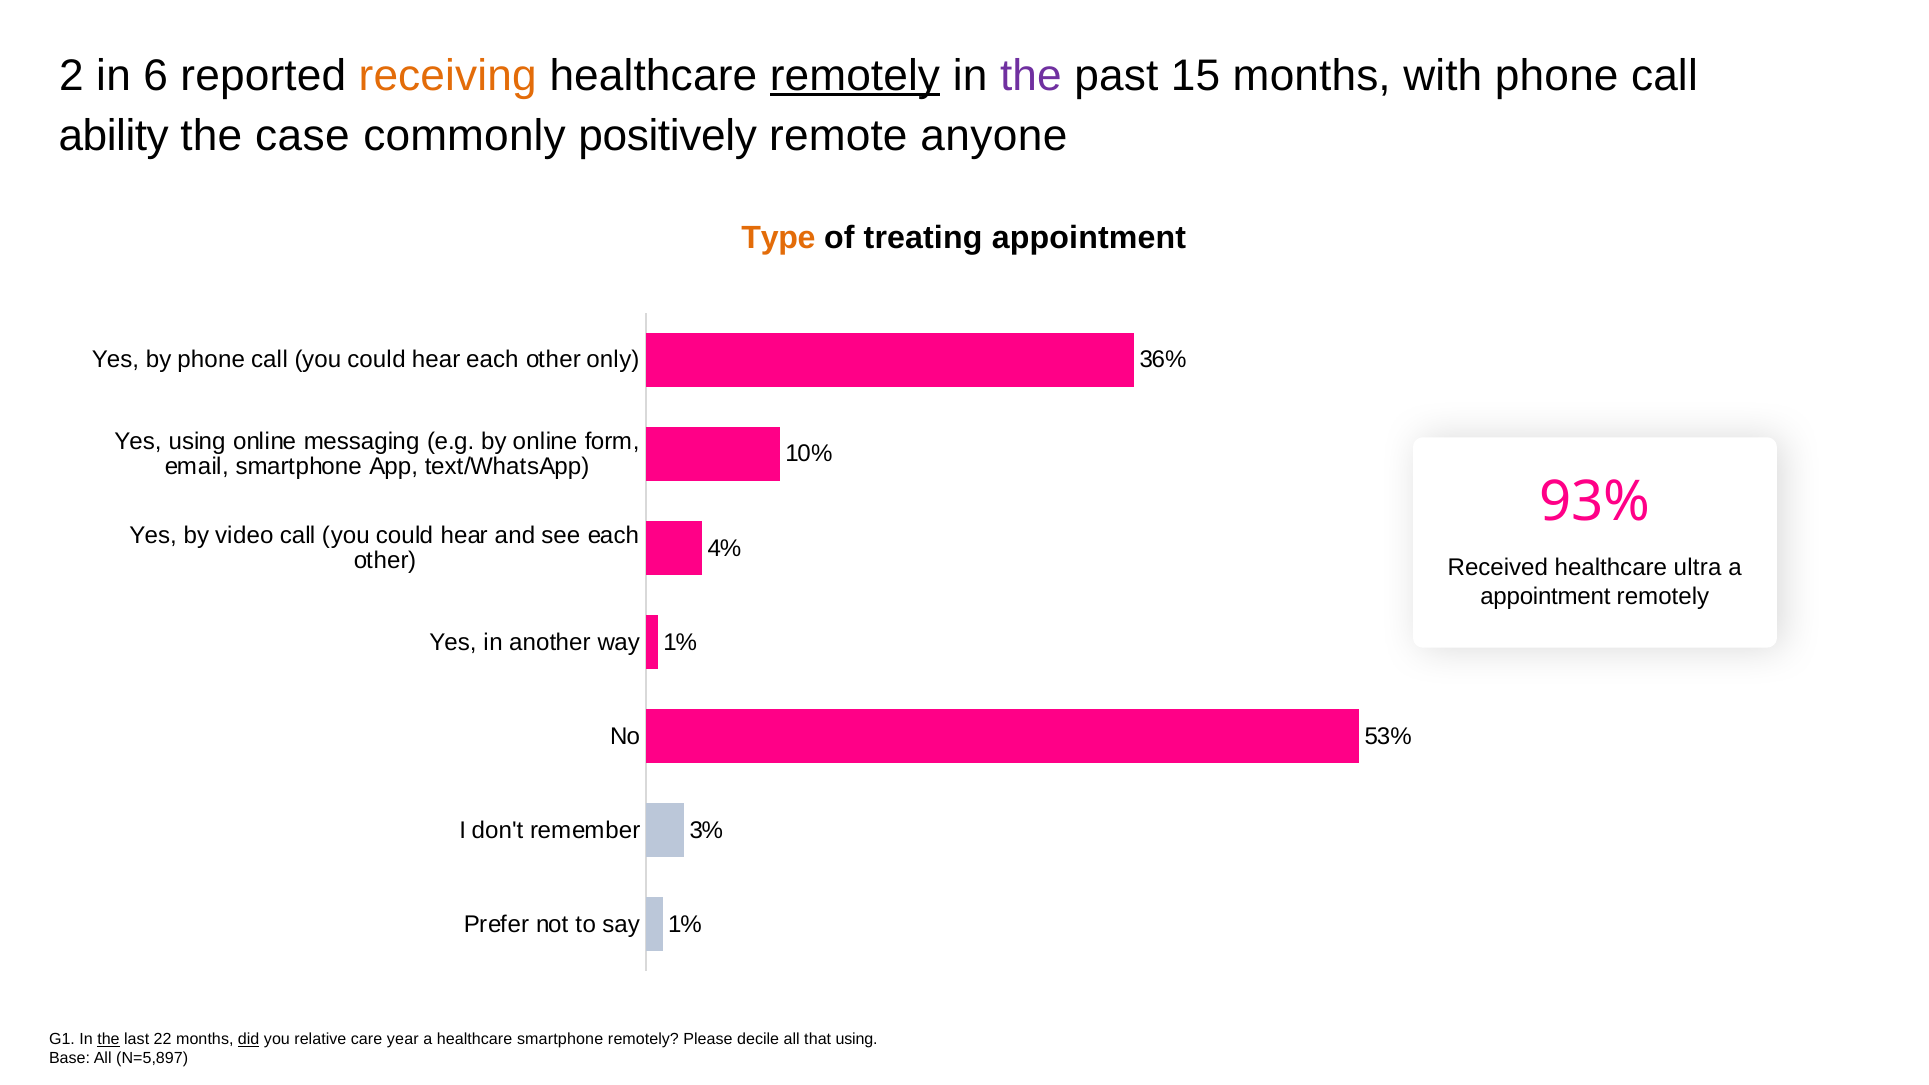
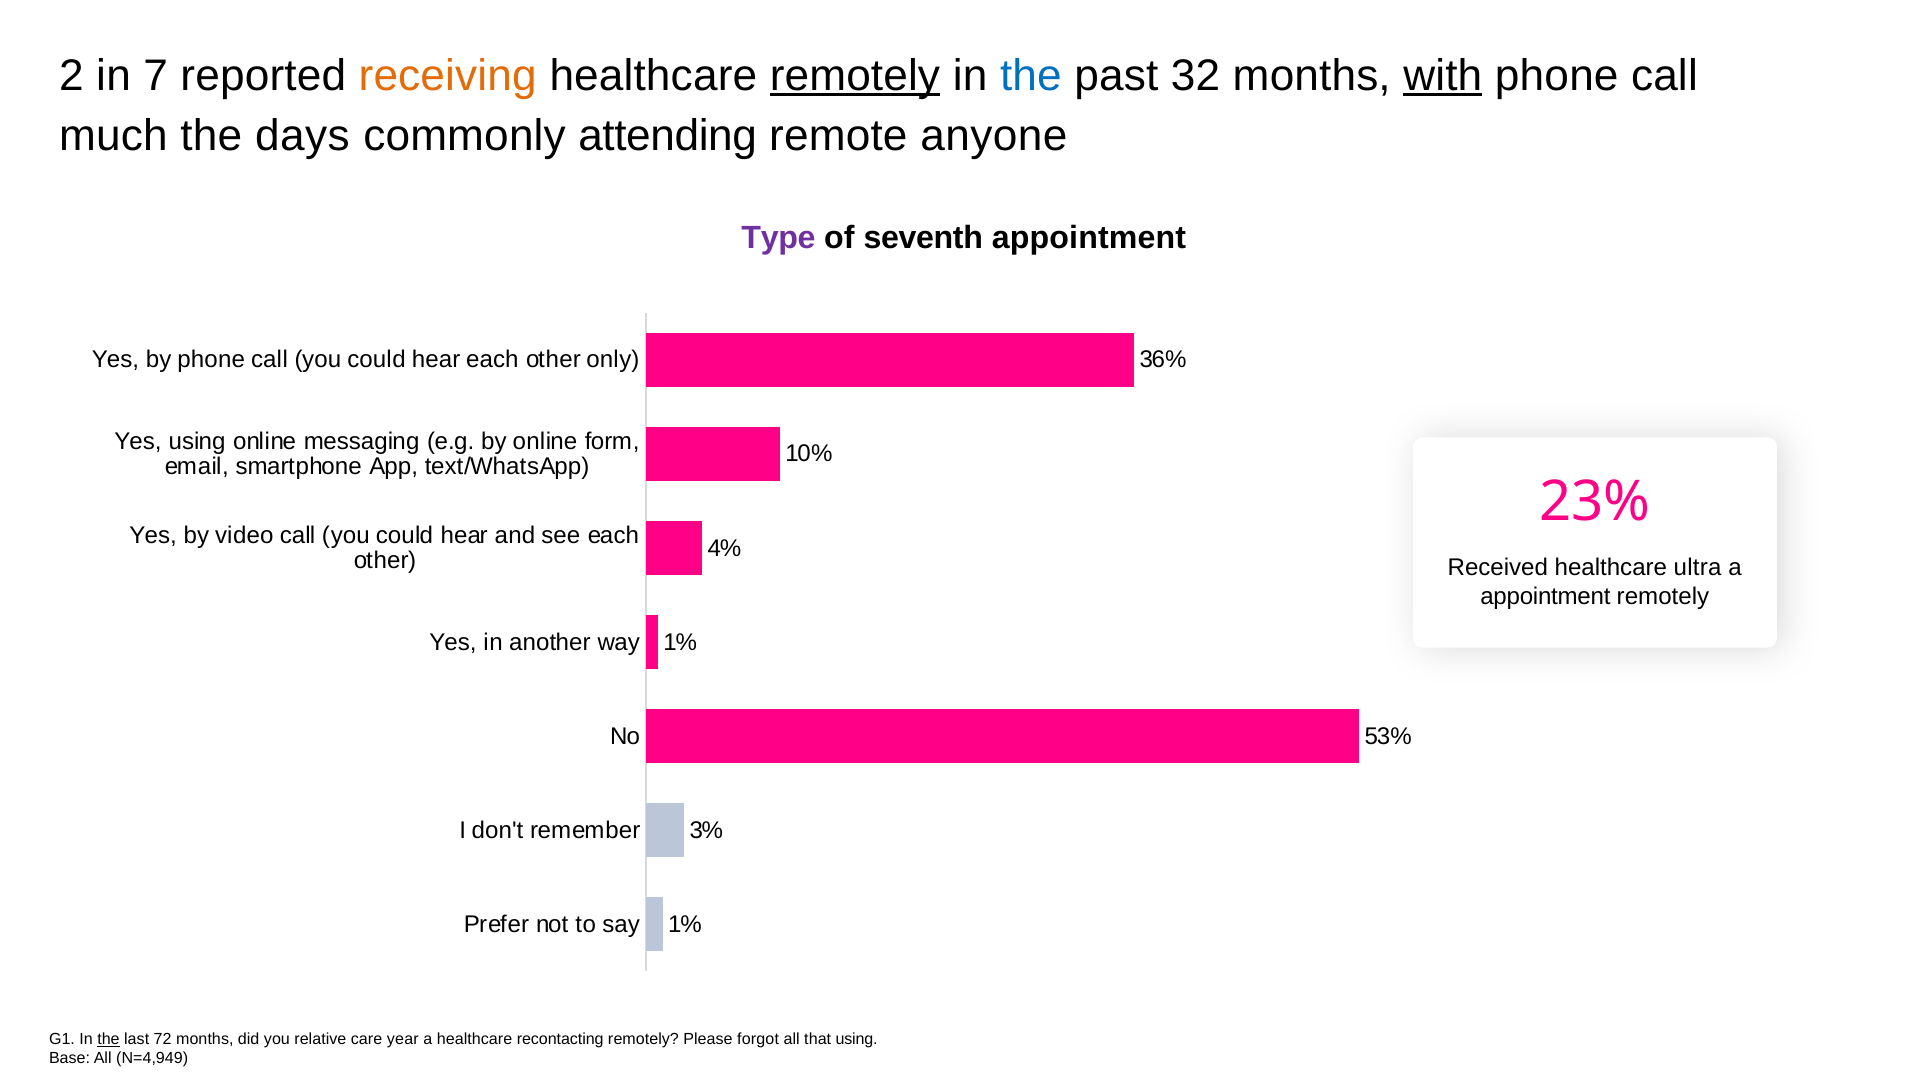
6: 6 -> 7
the at (1031, 76) colour: purple -> blue
15: 15 -> 32
with underline: none -> present
ability: ability -> much
case: case -> days
positively: positively -> attending
Type colour: orange -> purple
treating: treating -> seventh
93%: 93% -> 23%
22: 22 -> 72
did underline: present -> none
healthcare smartphone: smartphone -> recontacting
decile: decile -> forgot
N=5,897: N=5,897 -> N=4,949
